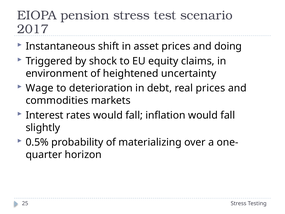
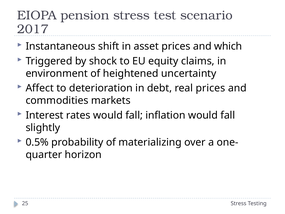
doing: doing -> which
Wage: Wage -> Affect
